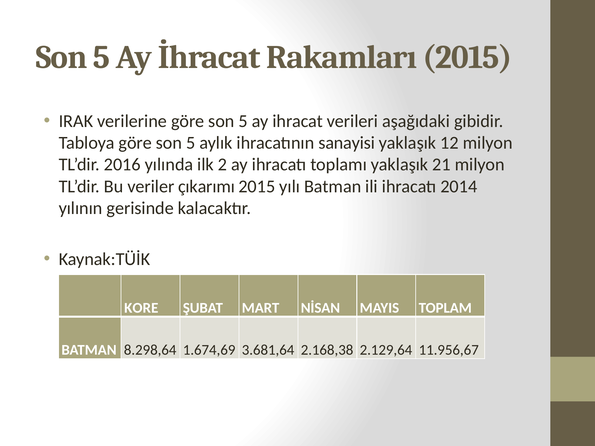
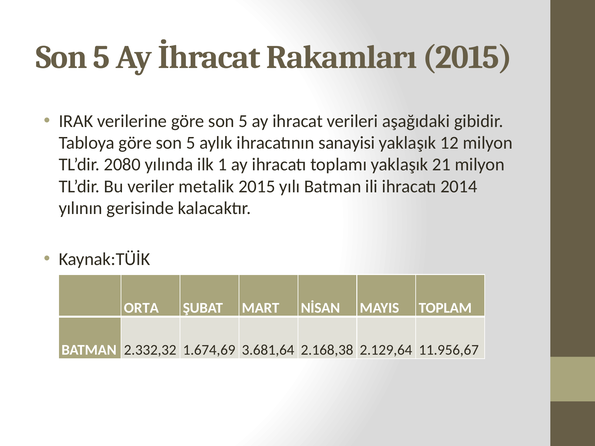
2016: 2016 -> 2080
2: 2 -> 1
çıkarımı: çıkarımı -> metalik
KORE: KORE -> ORTA
8.298,64: 8.298,64 -> 2.332,32
